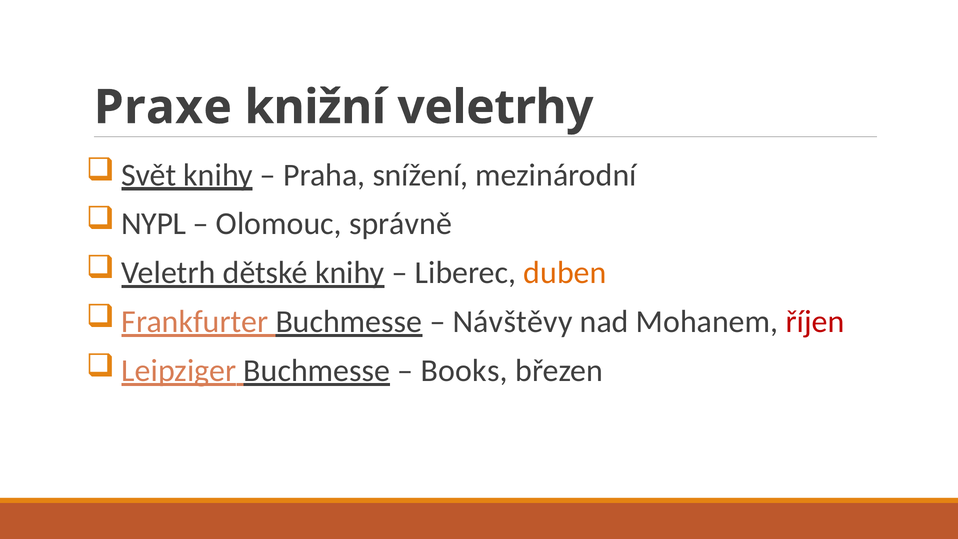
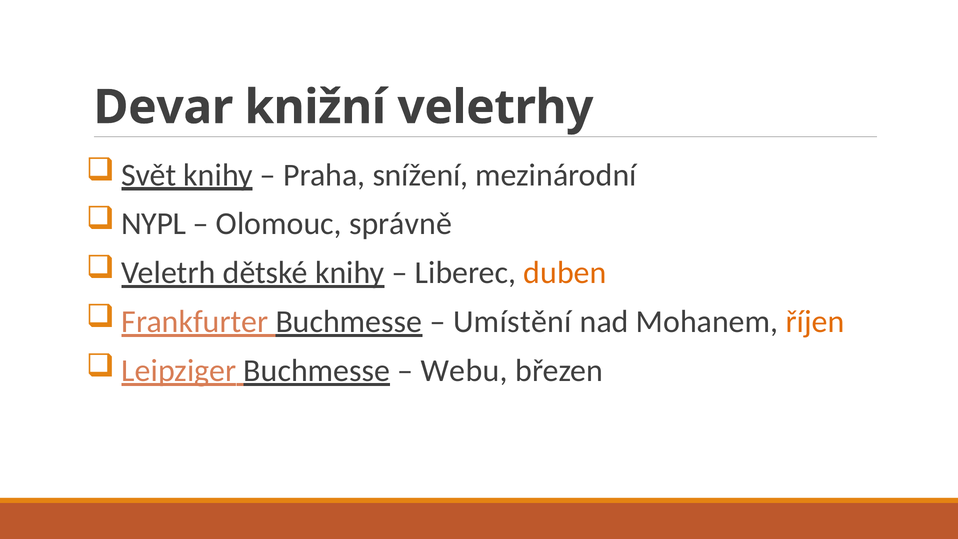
Praxe: Praxe -> Devar
Návštěvy: Návštěvy -> Umístění
říjen colour: red -> orange
Books: Books -> Webu
